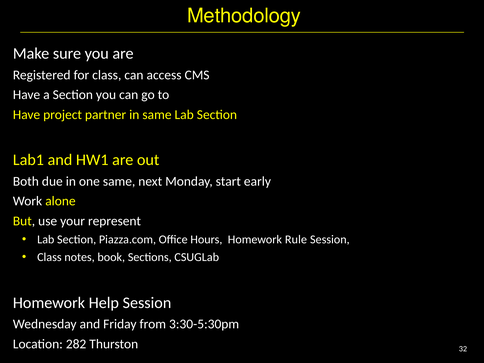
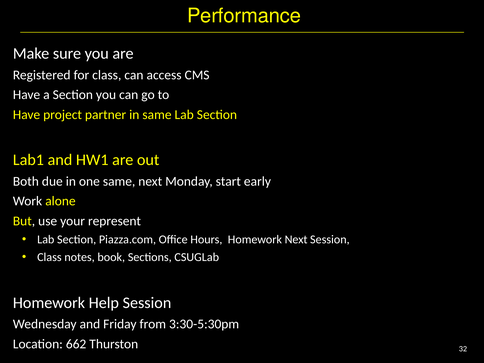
Methodology: Methodology -> Performance
Homework Rule: Rule -> Next
282: 282 -> 662
